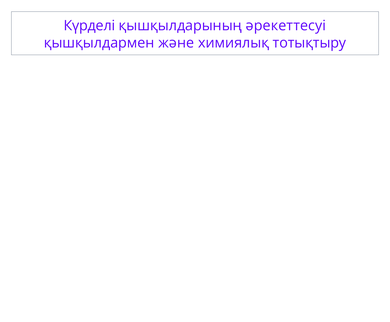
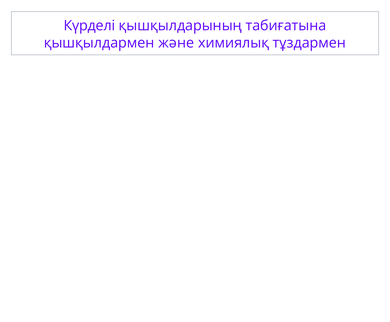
әрекеттесуі: әрекеттесуі -> табиғатына
тотықтыру: тотықтыру -> тұздармен
